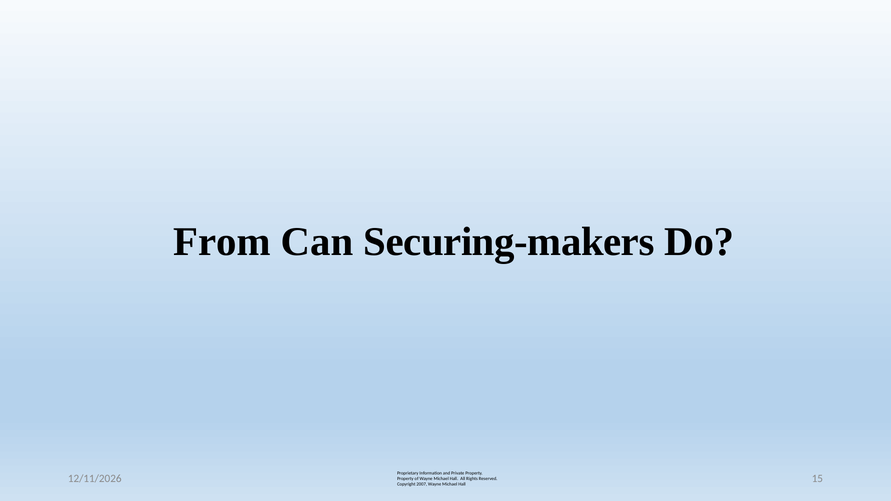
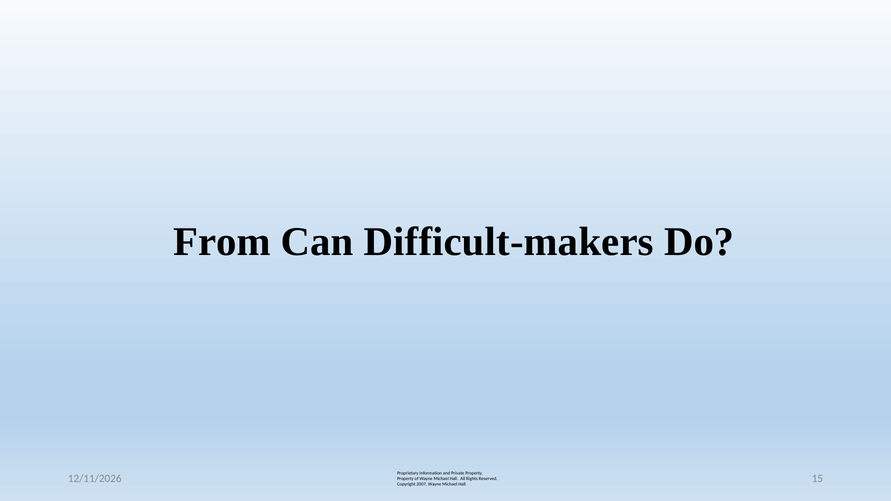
Securing-makers: Securing-makers -> Difficult-makers
